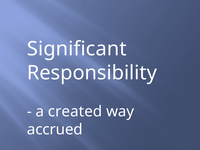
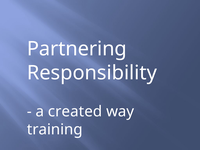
Significant: Significant -> Partnering
accrued: accrued -> training
